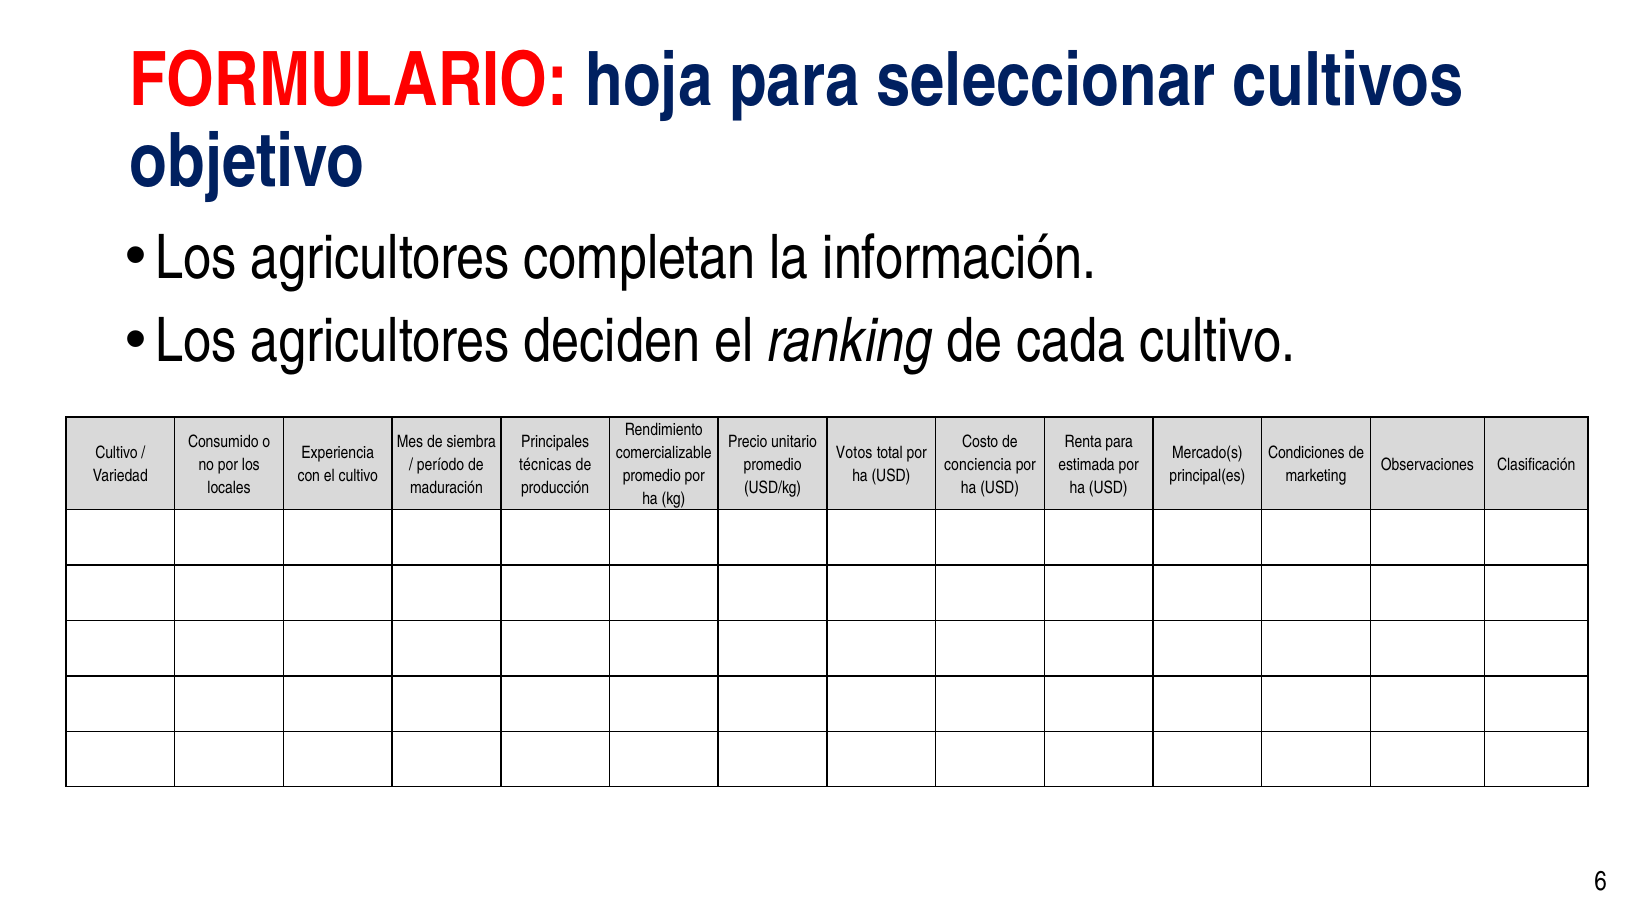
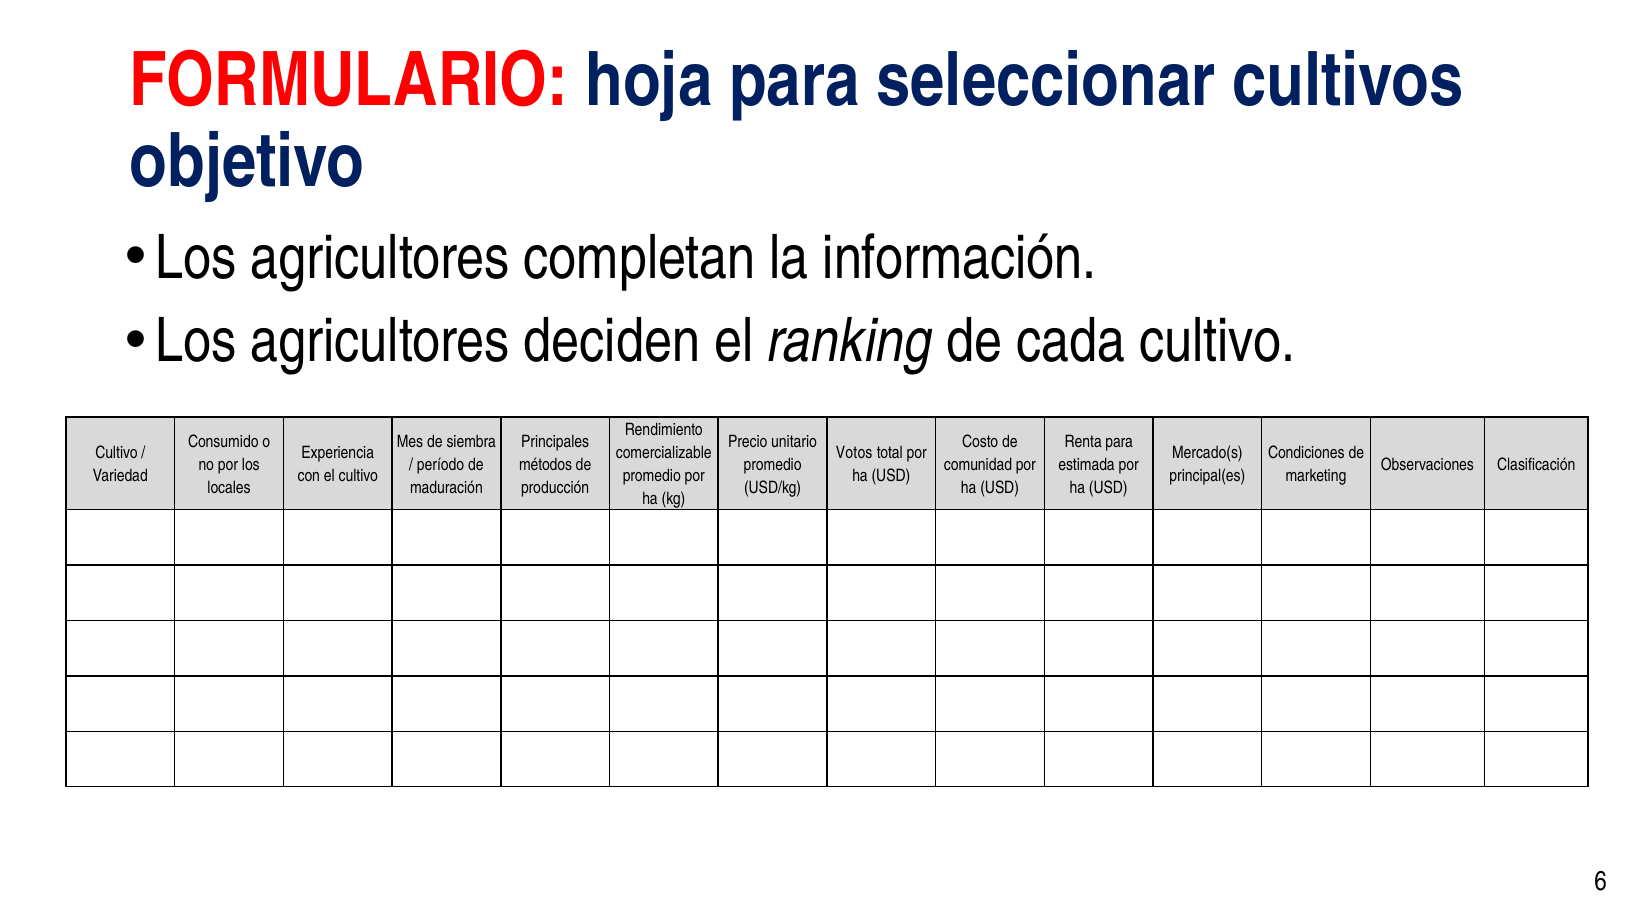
técnicas: técnicas -> métodos
conciencia: conciencia -> comunidad
